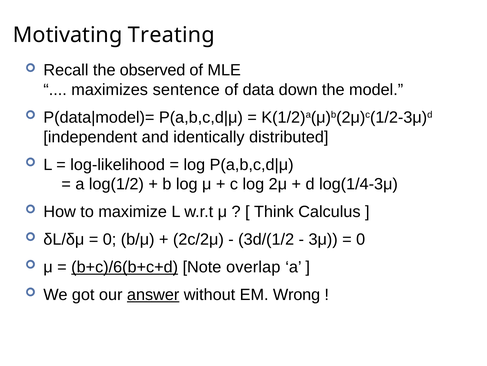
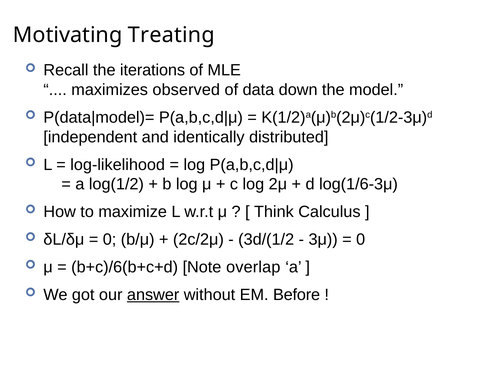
observed: observed -> iterations
sentence: sentence -> observed
log(1/4-3μ: log(1/4-3μ -> log(1/6-3μ
b+c)/6(b+c+d underline: present -> none
Wrong: Wrong -> Before
